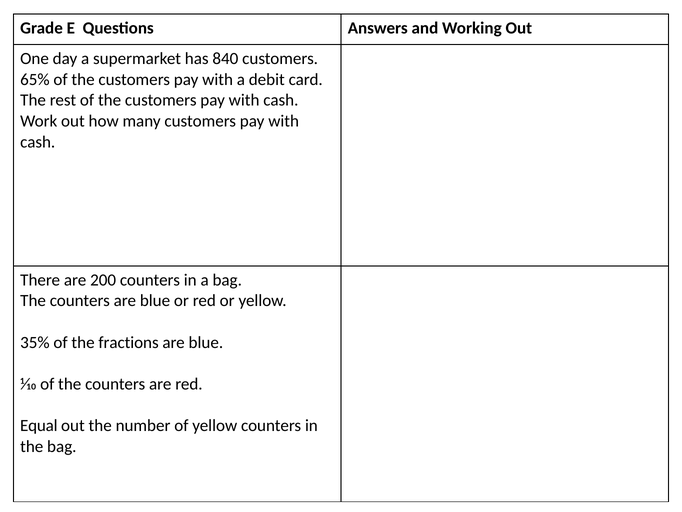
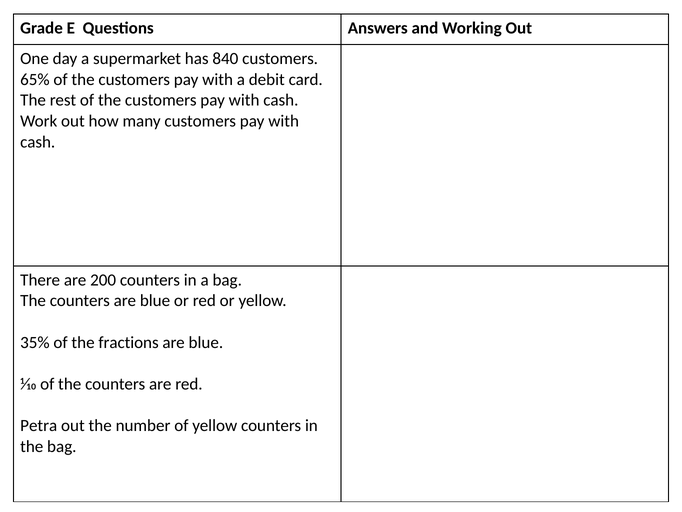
Equal: Equal -> Petra
